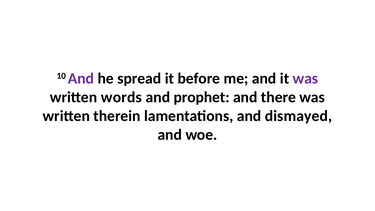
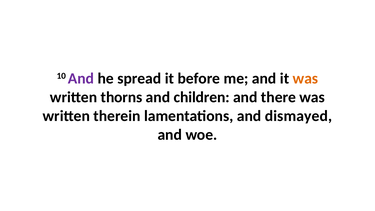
was at (305, 78) colour: purple -> orange
words: words -> thorns
prophet: prophet -> children
